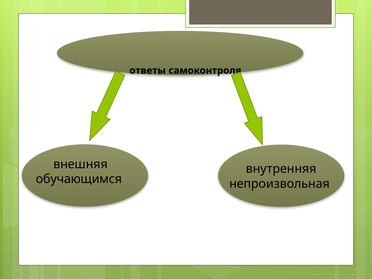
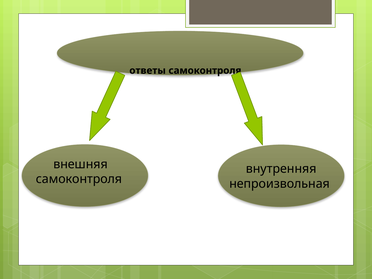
обучающимся at (79, 179): обучающимся -> самоконтроля
